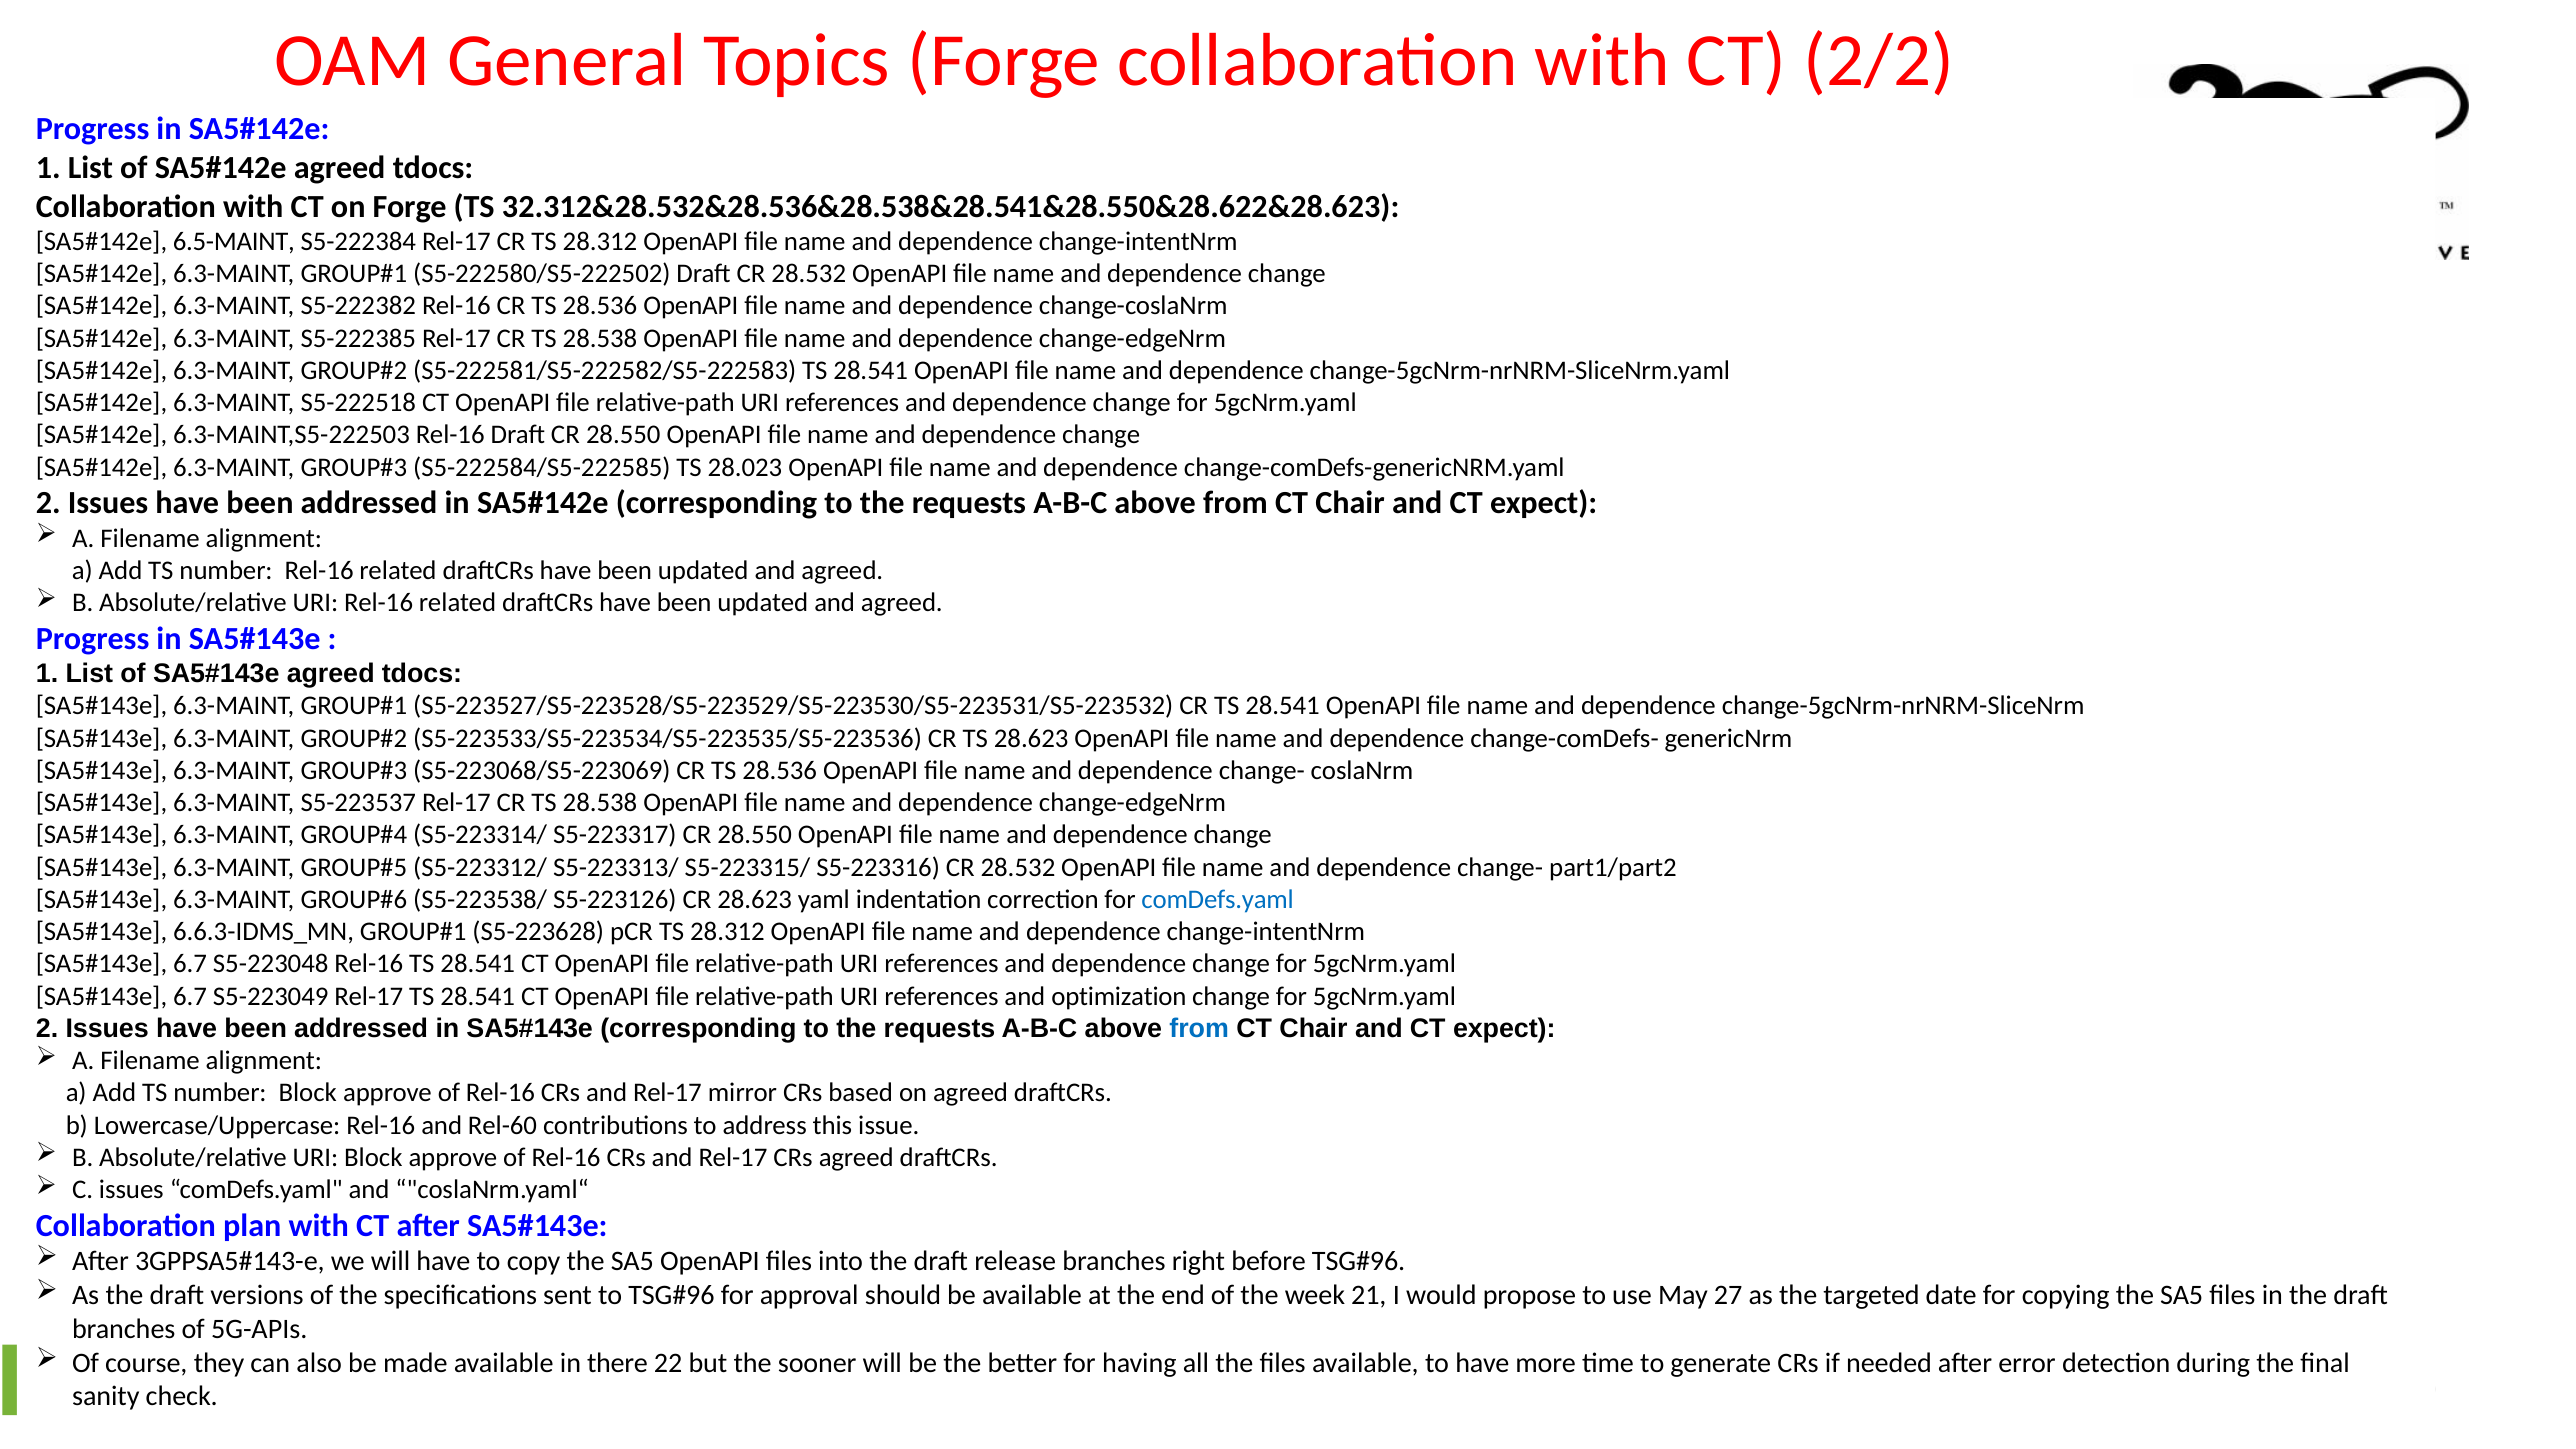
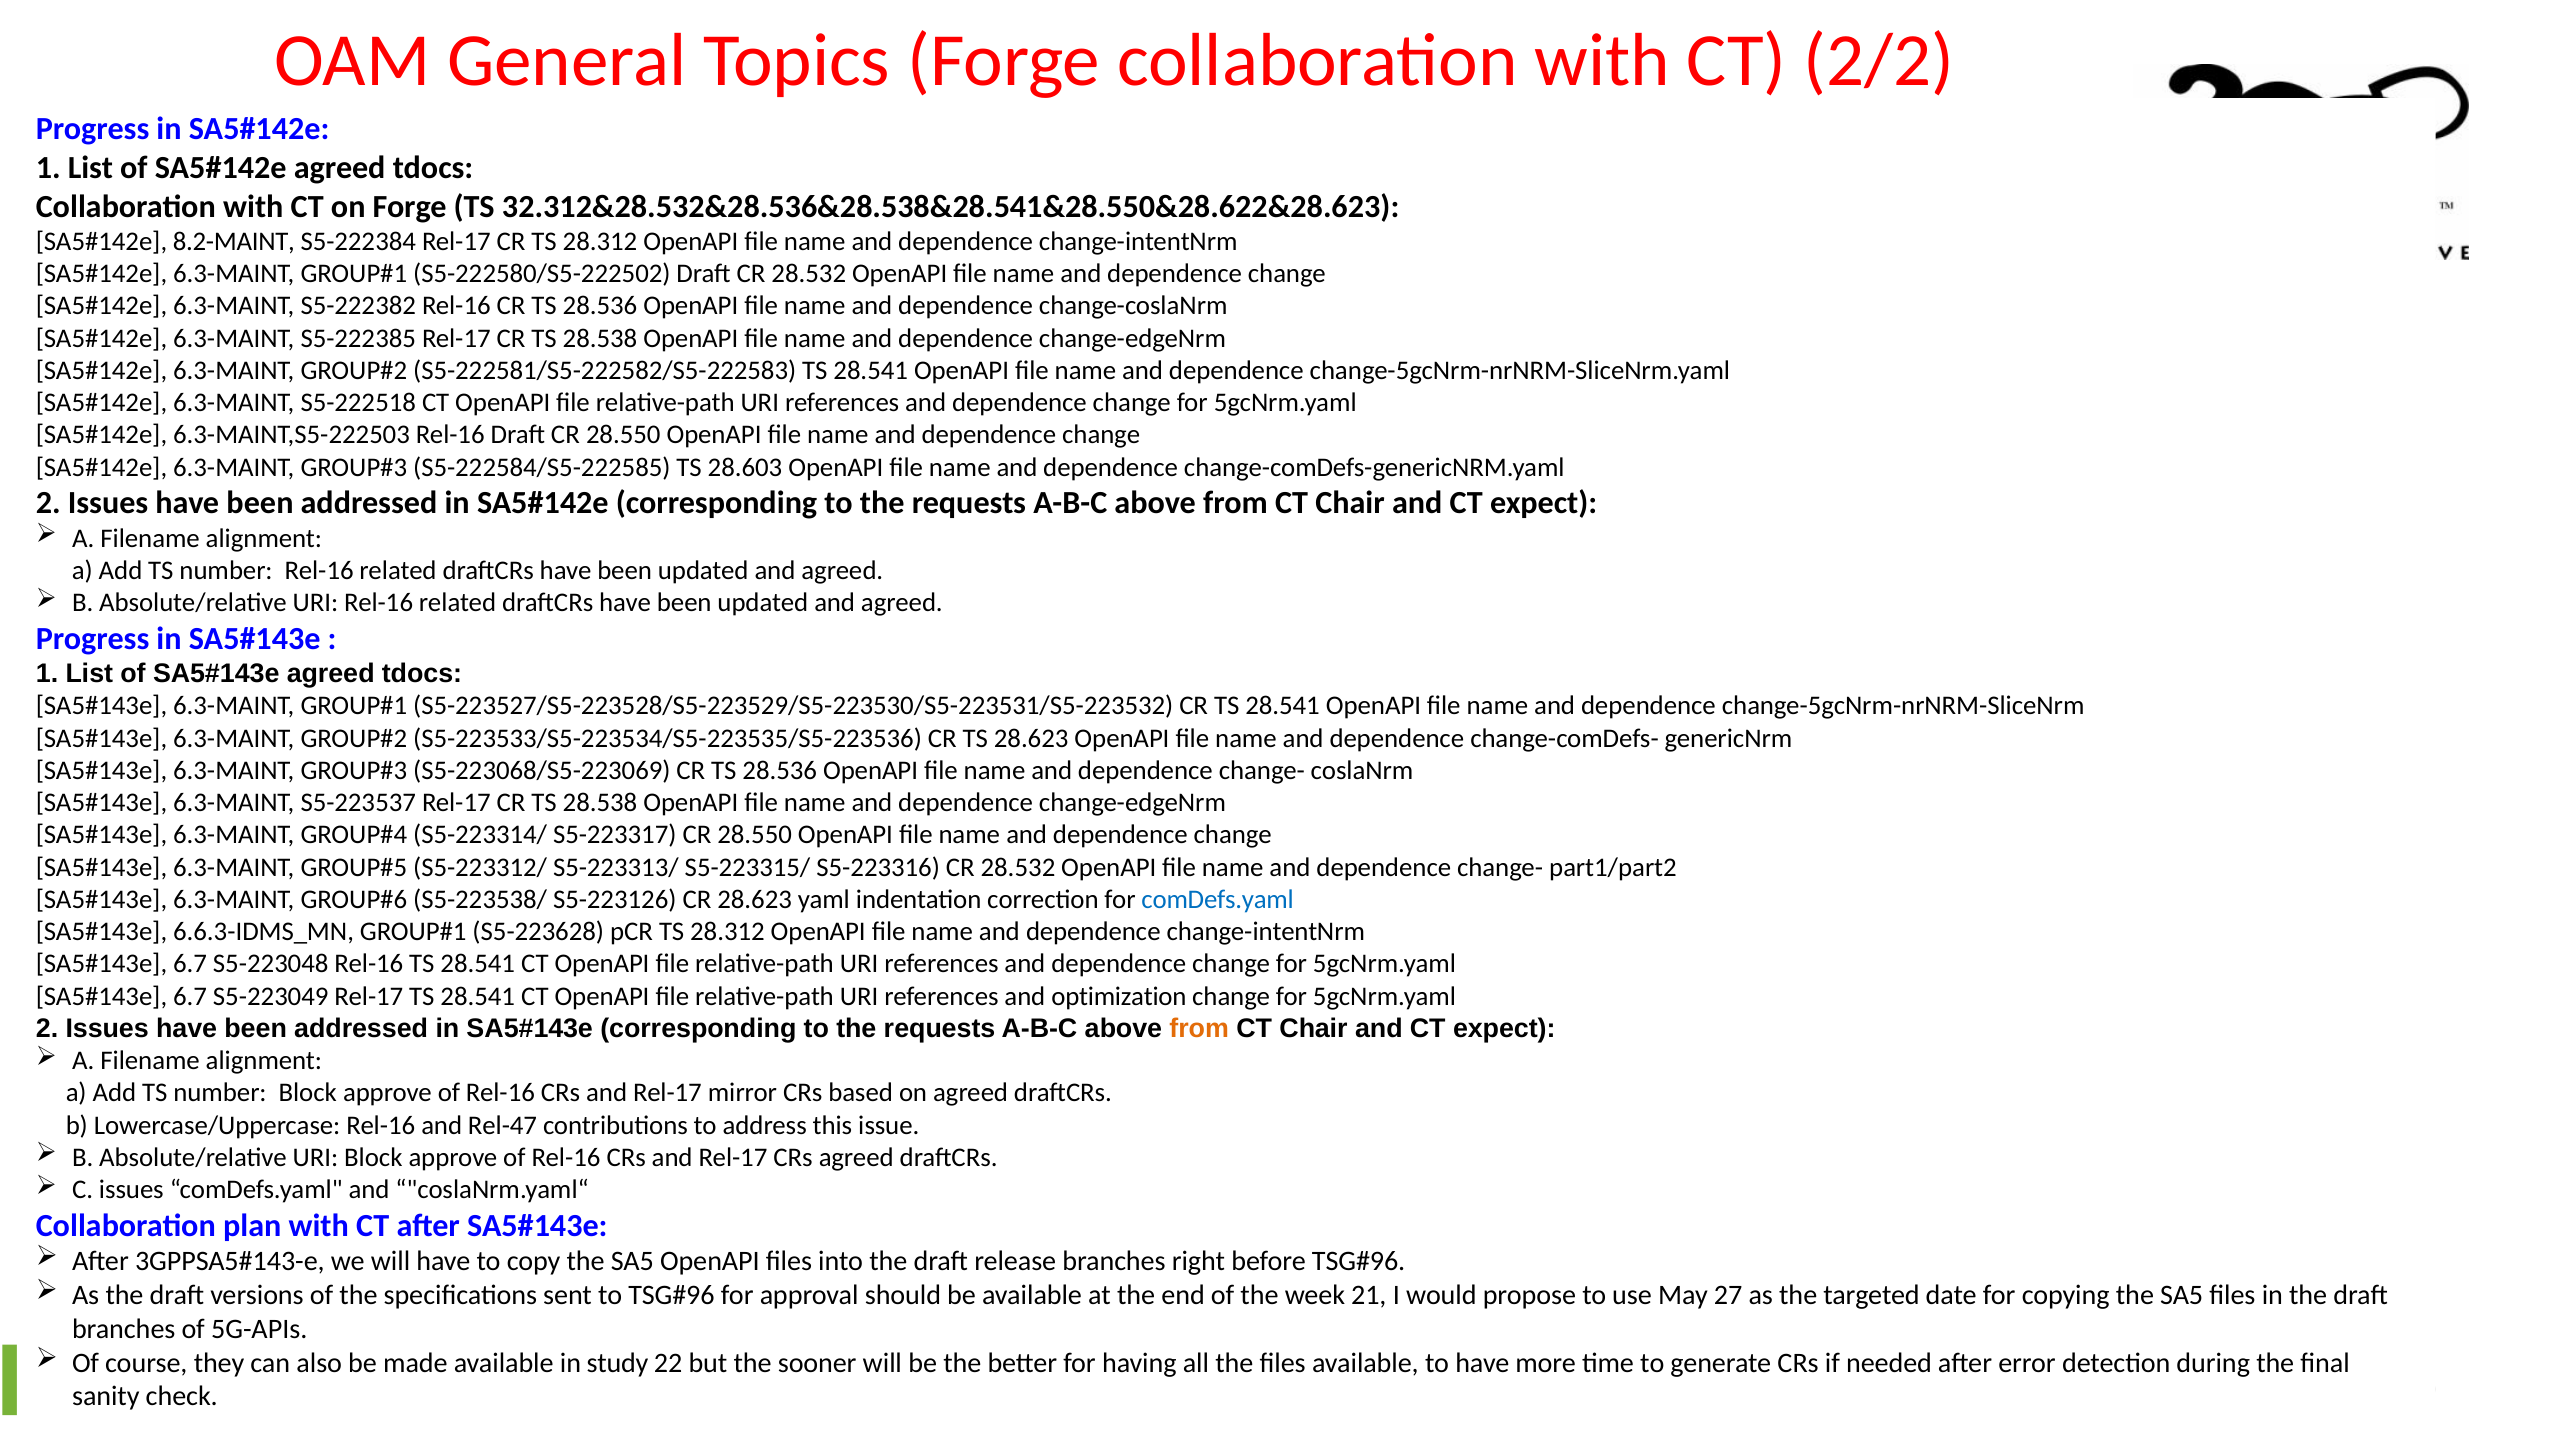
6.5-MAINT: 6.5-MAINT -> 8.2-MAINT
28.023: 28.023 -> 28.603
from at (1199, 1028) colour: blue -> orange
Rel-60: Rel-60 -> Rel-47
there: there -> study
